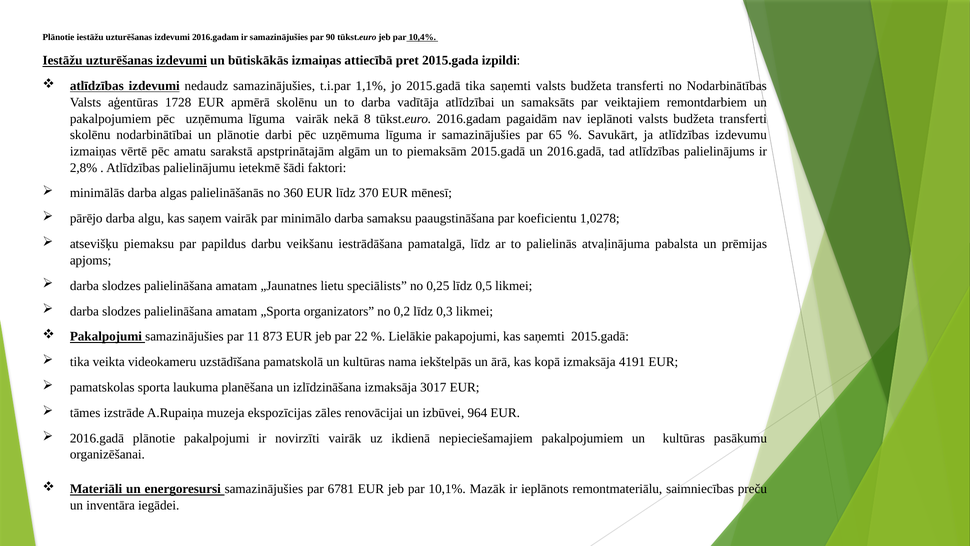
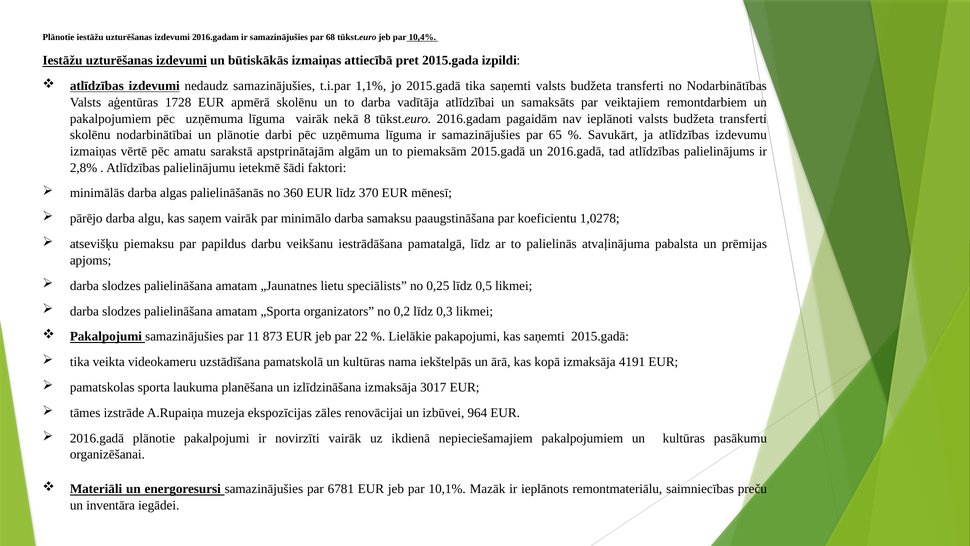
90: 90 -> 68
